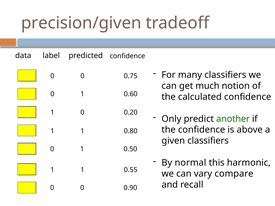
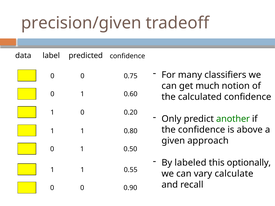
given classifiers: classifiers -> approach
normal: normal -> labeled
harmonic: harmonic -> optionally
compare: compare -> calculate
